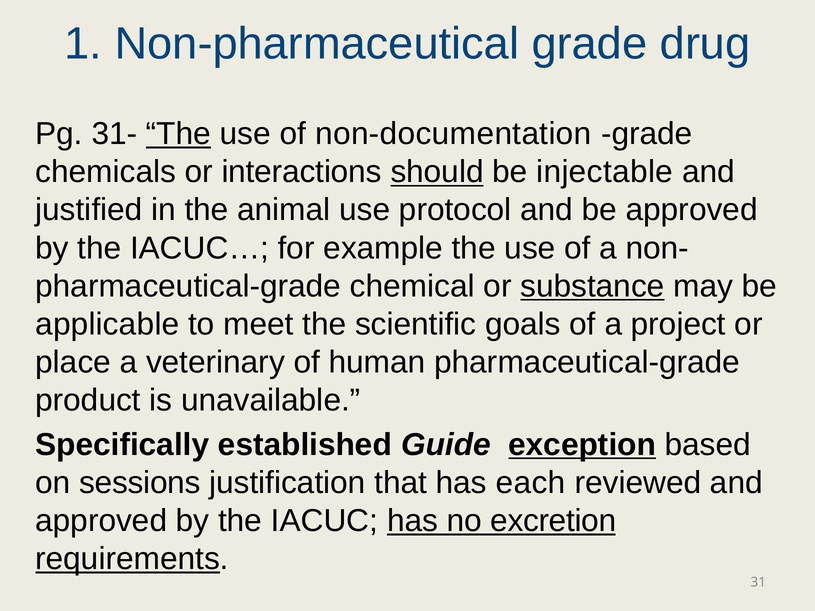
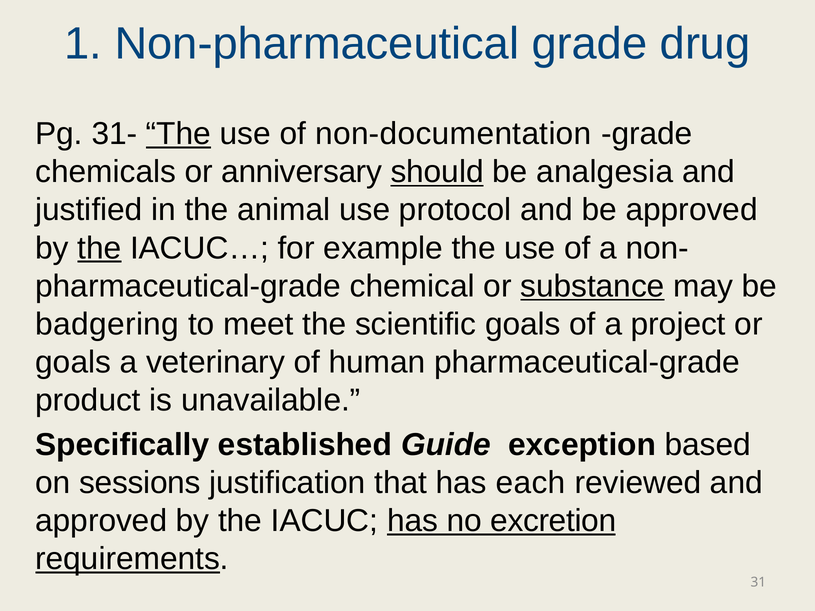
interactions: interactions -> anniversary
injectable: injectable -> analgesia
the at (99, 248) underline: none -> present
applicable: applicable -> badgering
place at (73, 362): place -> goals
exception underline: present -> none
